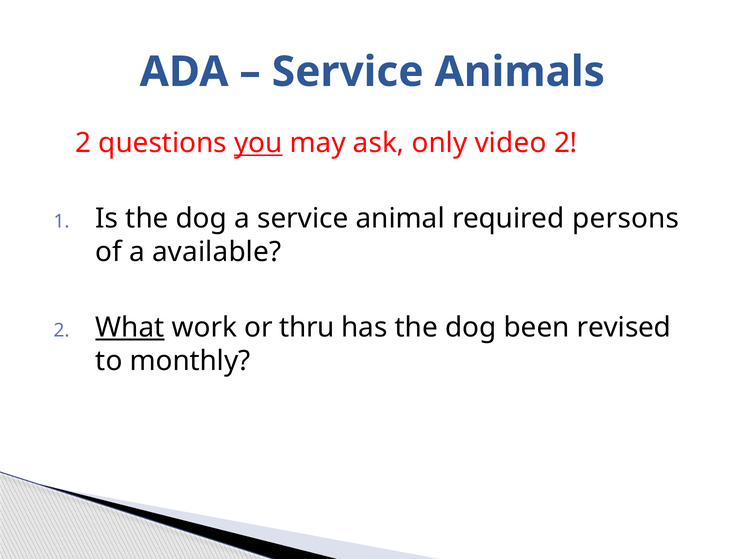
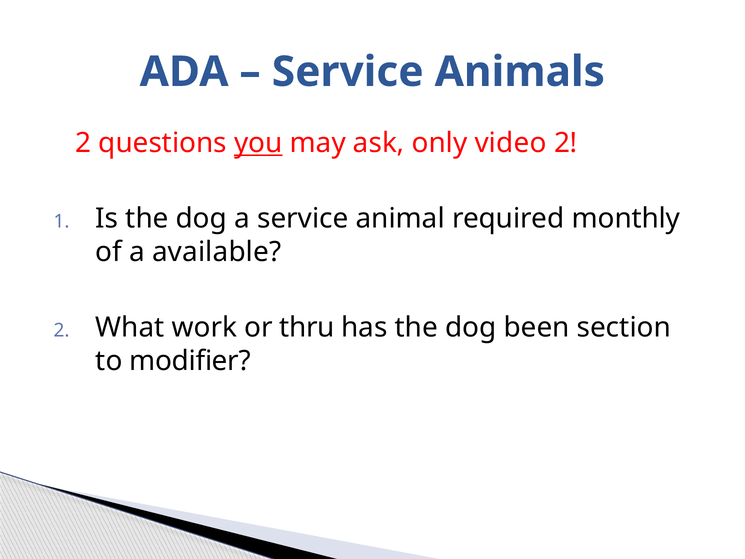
persons: persons -> monthly
What underline: present -> none
revised: revised -> section
monthly: monthly -> modifier
